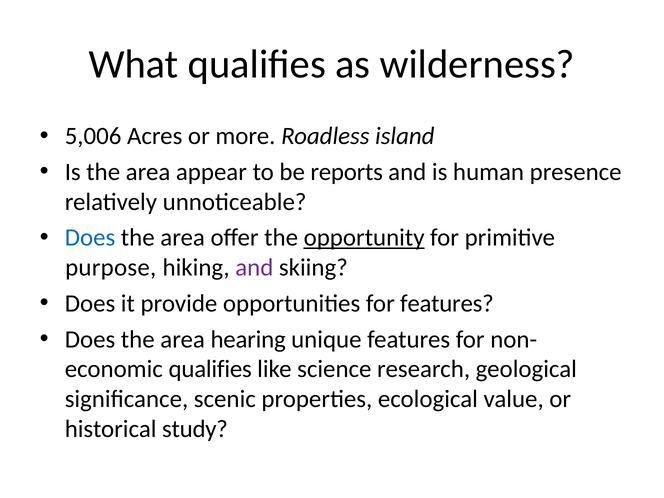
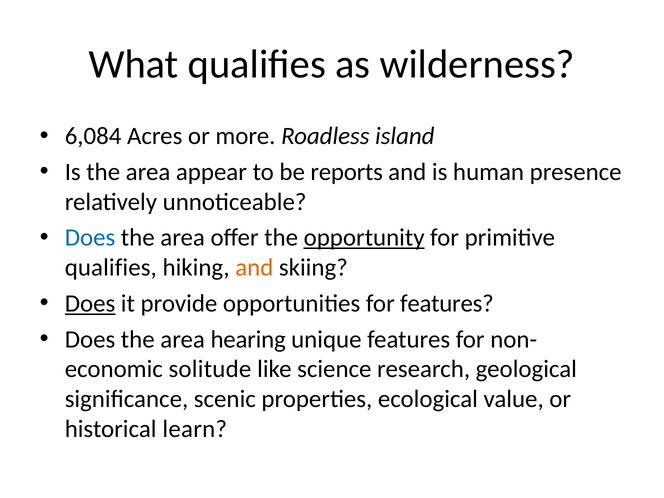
5,006: 5,006 -> 6,084
purpose at (111, 268): purpose -> qualifies
and at (254, 268) colour: purple -> orange
Does at (90, 303) underline: none -> present
qualifies at (210, 369): qualifies -> solitude
study: study -> learn
